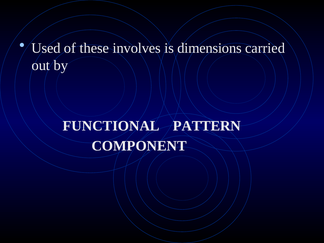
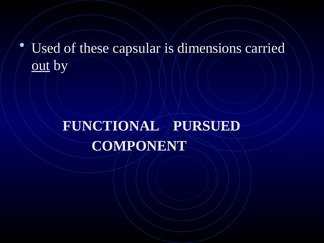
involves: involves -> capsular
out underline: none -> present
PATTERN: PATTERN -> PURSUED
